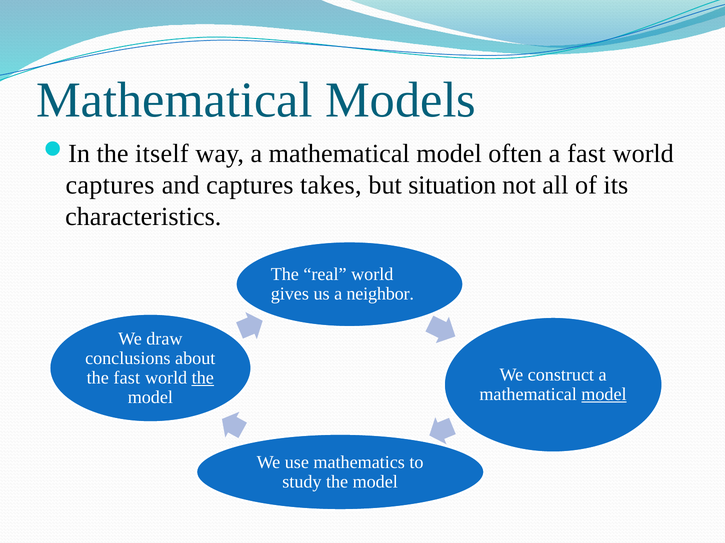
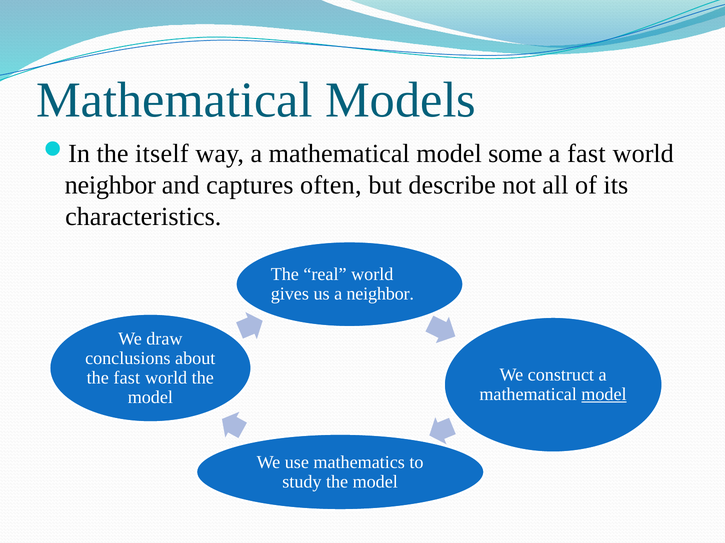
often: often -> some
captures at (110, 185): captures -> neighbor
takes: takes -> often
situation: situation -> describe
the at (203, 378) underline: present -> none
